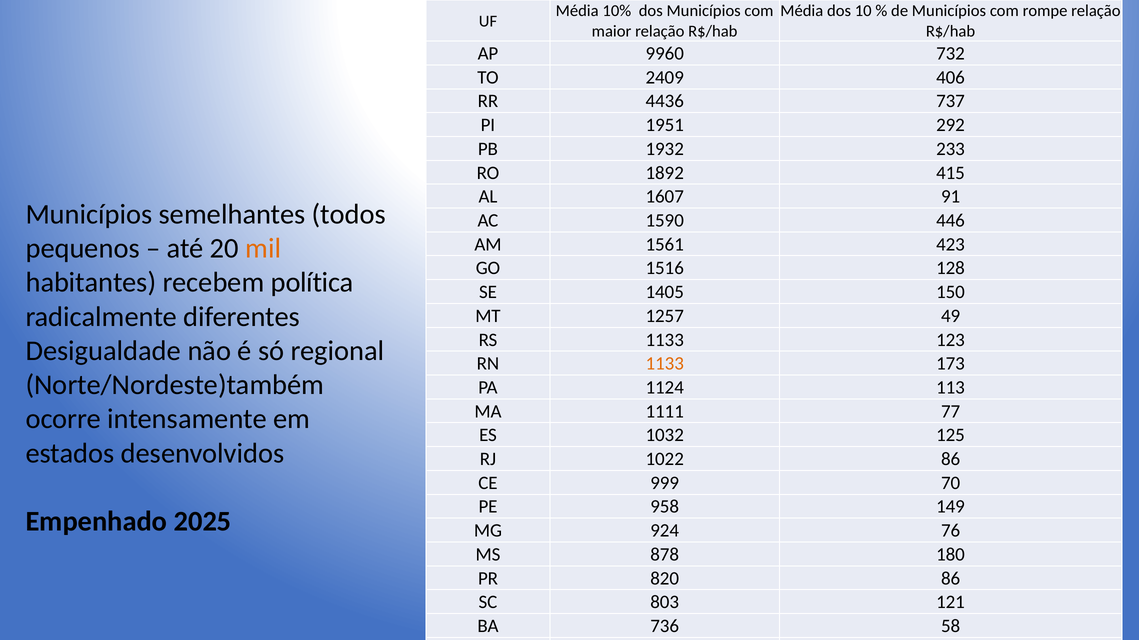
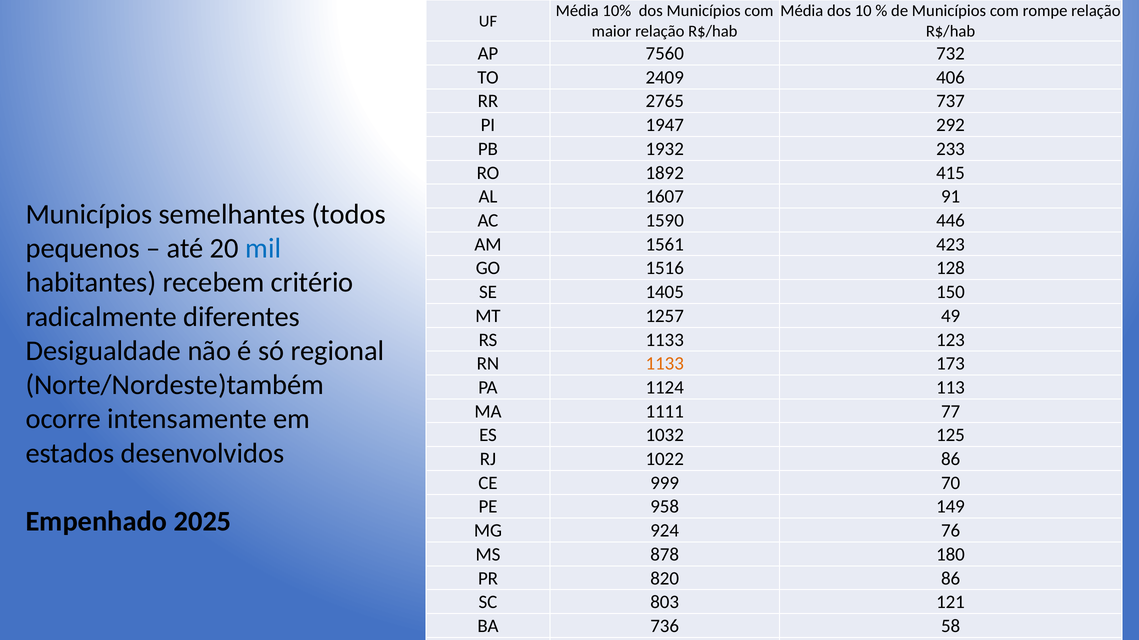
9960: 9960 -> 7560
4436: 4436 -> 2765
1951: 1951 -> 1947
mil colour: orange -> blue
política: política -> critério
